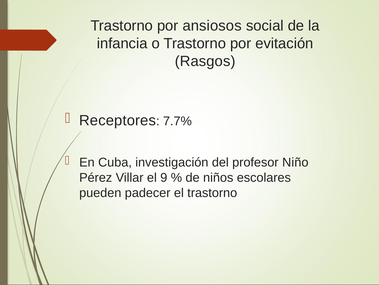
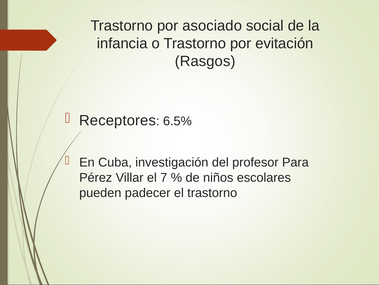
ansiosos: ansiosos -> asociado
7.7%: 7.7% -> 6.5%
Niño: Niño -> Para
9: 9 -> 7
